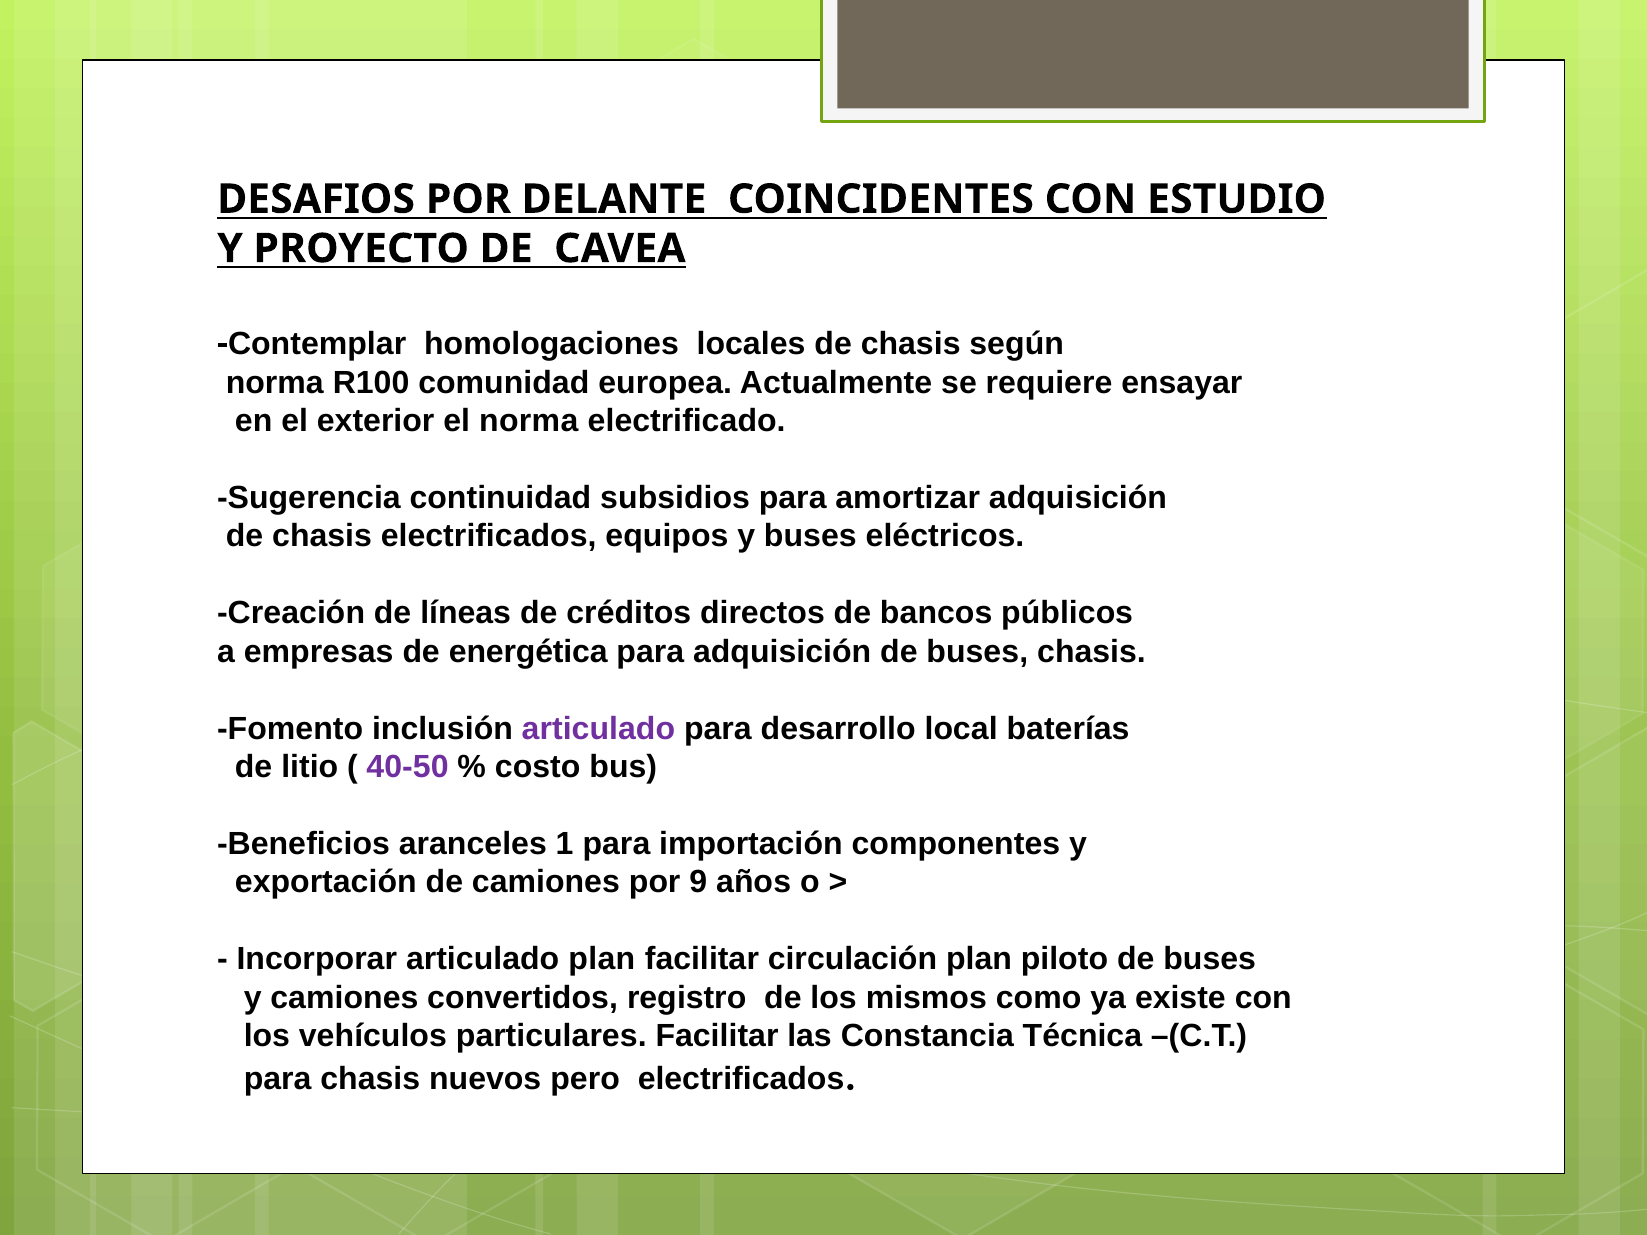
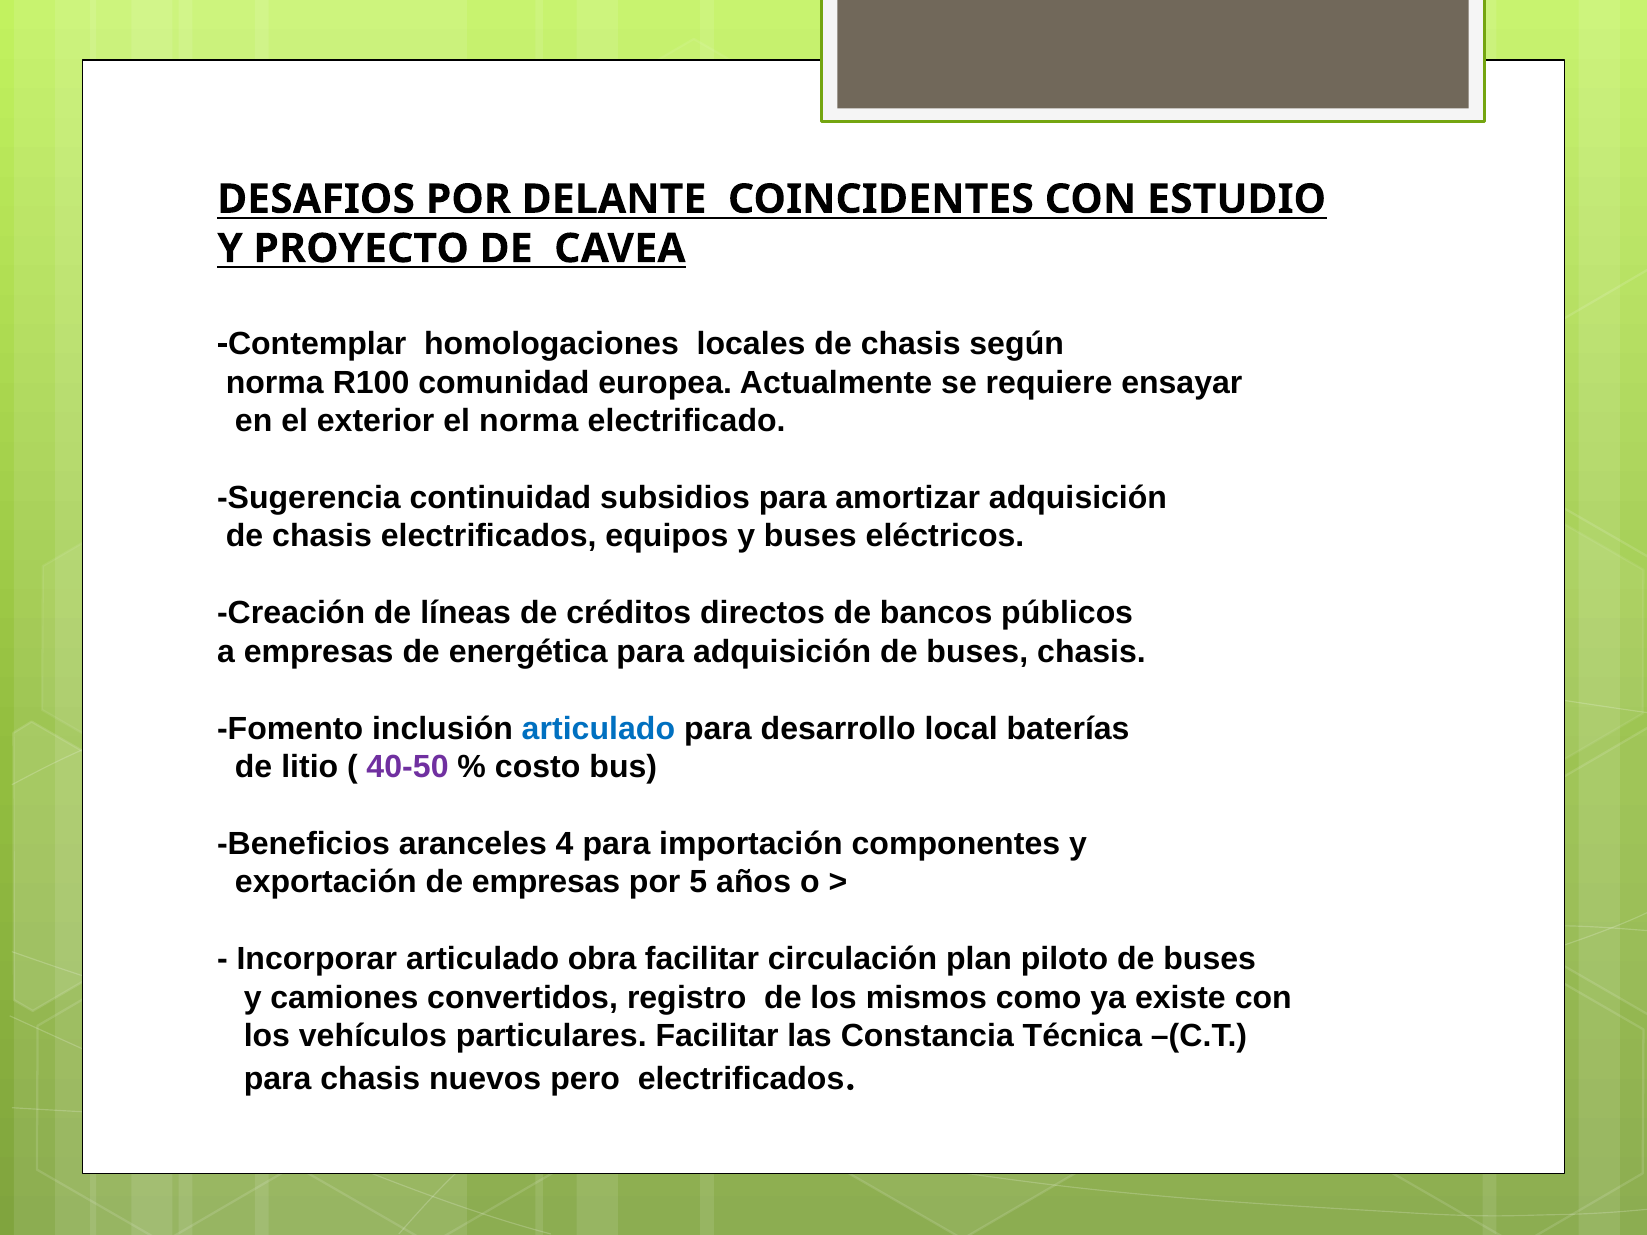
articulado at (598, 729) colour: purple -> blue
1: 1 -> 4
de camiones: camiones -> empresas
9: 9 -> 5
articulado plan: plan -> obra
